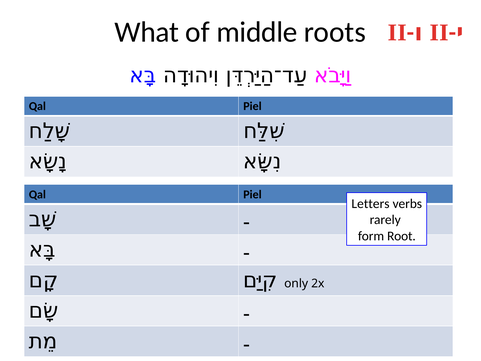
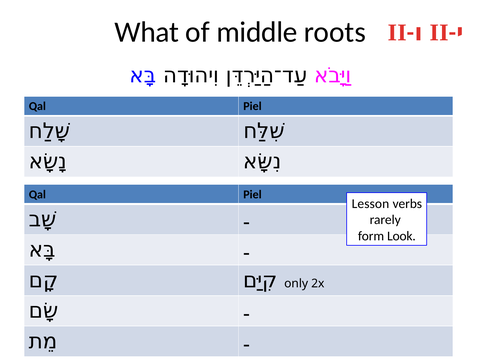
Letters: Letters -> Lesson
Root: Root -> Look
